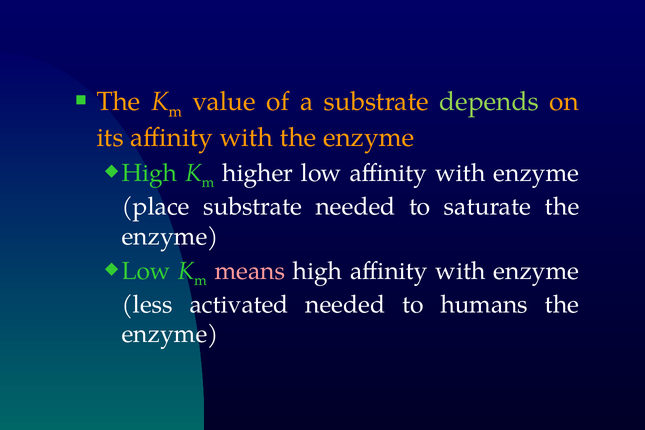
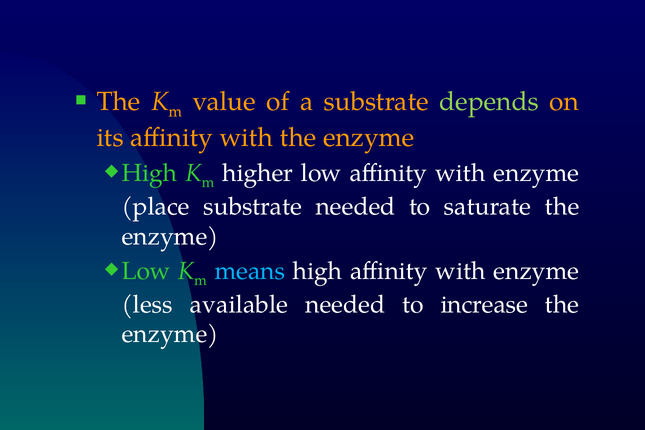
means colour: pink -> light blue
activated: activated -> available
humans: humans -> increase
